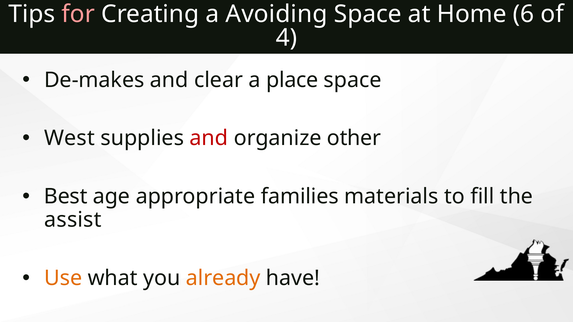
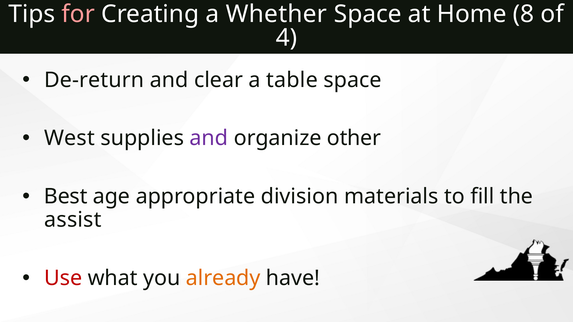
Avoiding: Avoiding -> Whether
6: 6 -> 8
De-makes: De-makes -> De-return
place: place -> table
and at (209, 138) colour: red -> purple
families: families -> division
Use colour: orange -> red
